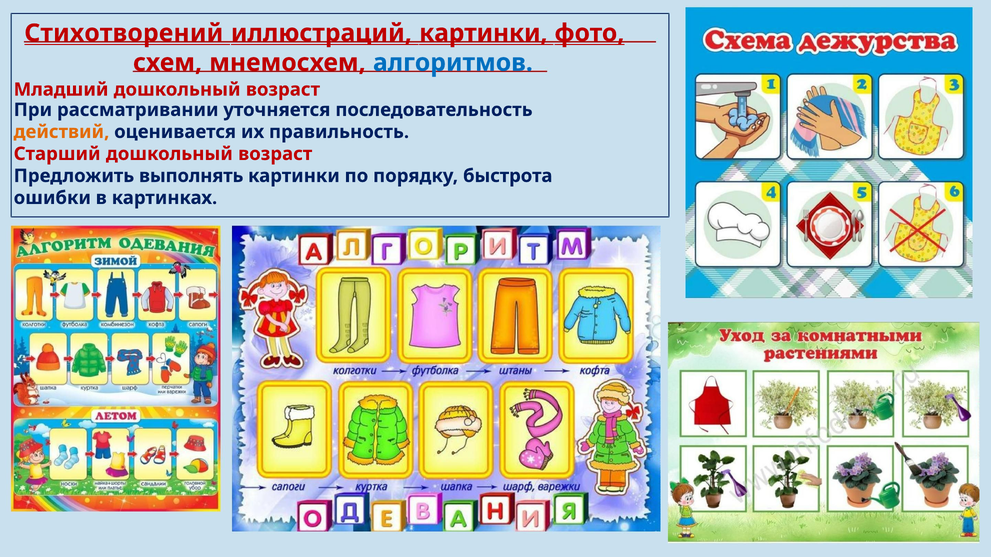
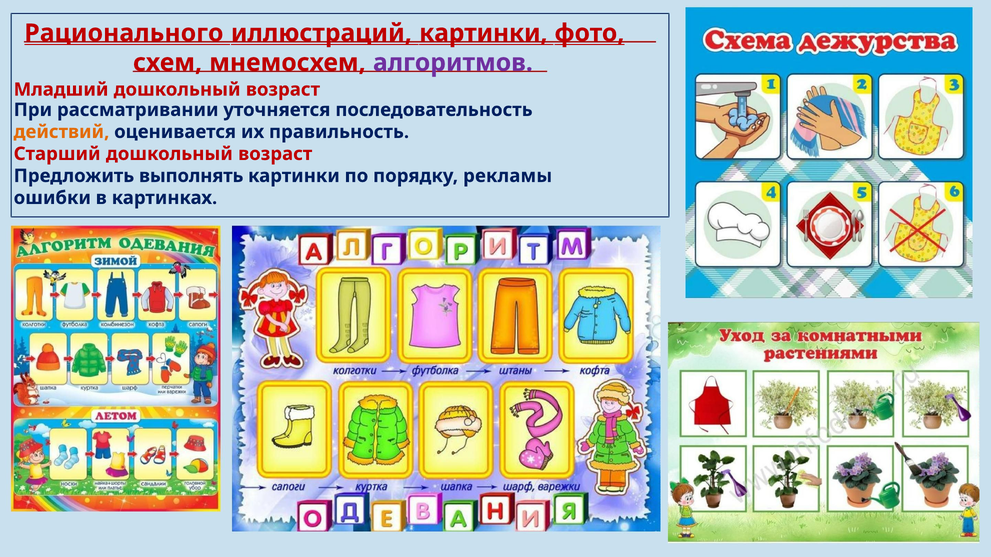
Стихотворений: Стихотворений -> Рационального
алгоритмов colour: blue -> purple
быстрота: быстрота -> рекламы
